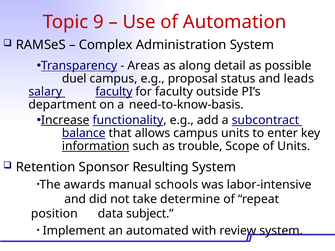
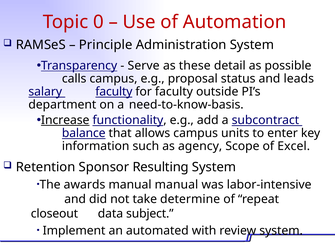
9: 9 -> 0
Complex: Complex -> Principle
Areas: Areas -> Serve
along: along -> these
duel: duel -> calls
information underline: present -> none
trouble: trouble -> agency
of Units: Units -> Excel
manual schools: schools -> manual
position: position -> closeout
